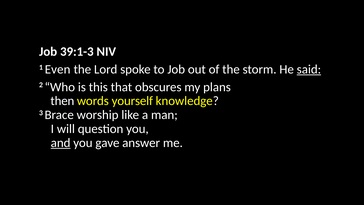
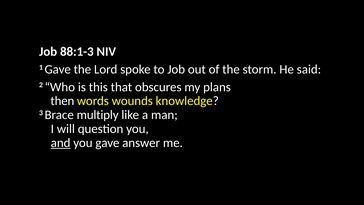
39:1-3: 39:1-3 -> 88:1-3
1 Even: Even -> Gave
said underline: present -> none
yourself: yourself -> wounds
worship: worship -> multiply
